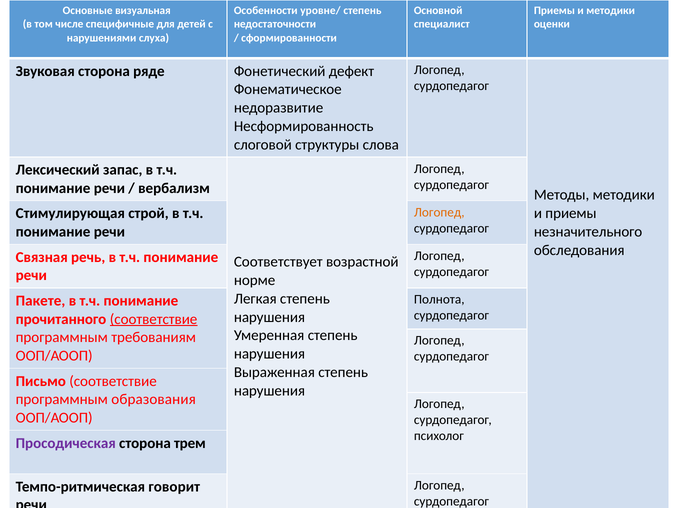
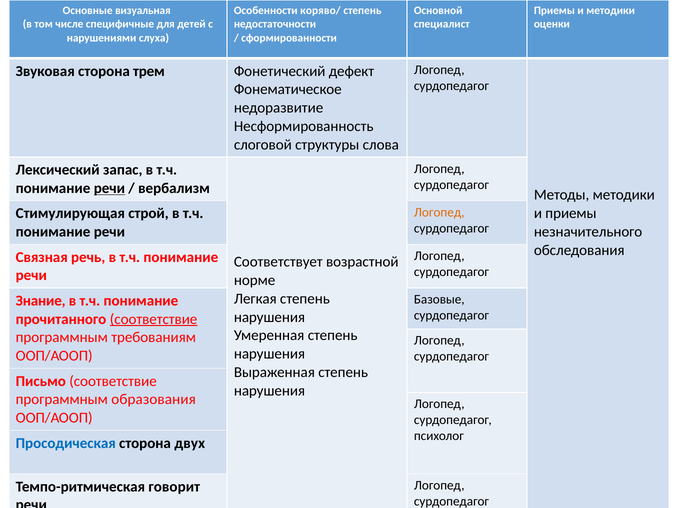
уровне/: уровне/ -> коряво/
ряде: ряде -> трем
речи at (109, 188) underline: none -> present
Полнота: Полнота -> Базовые
Пакете: Пакете -> Знание
Просодическая colour: purple -> blue
трем: трем -> двух
